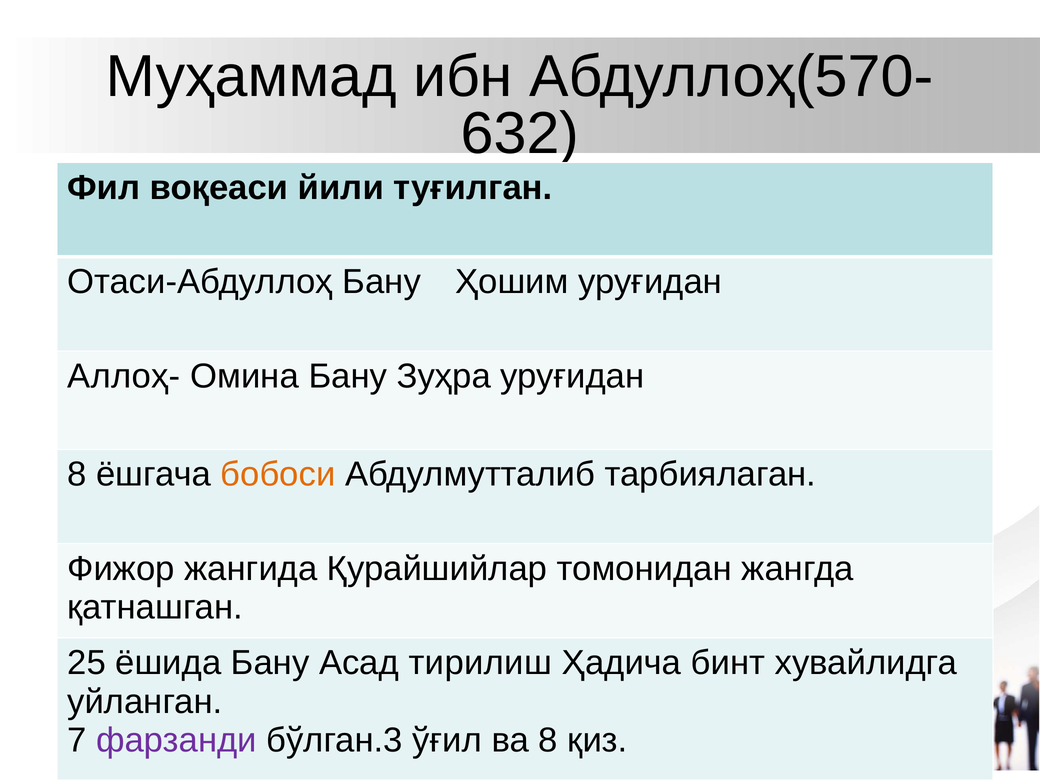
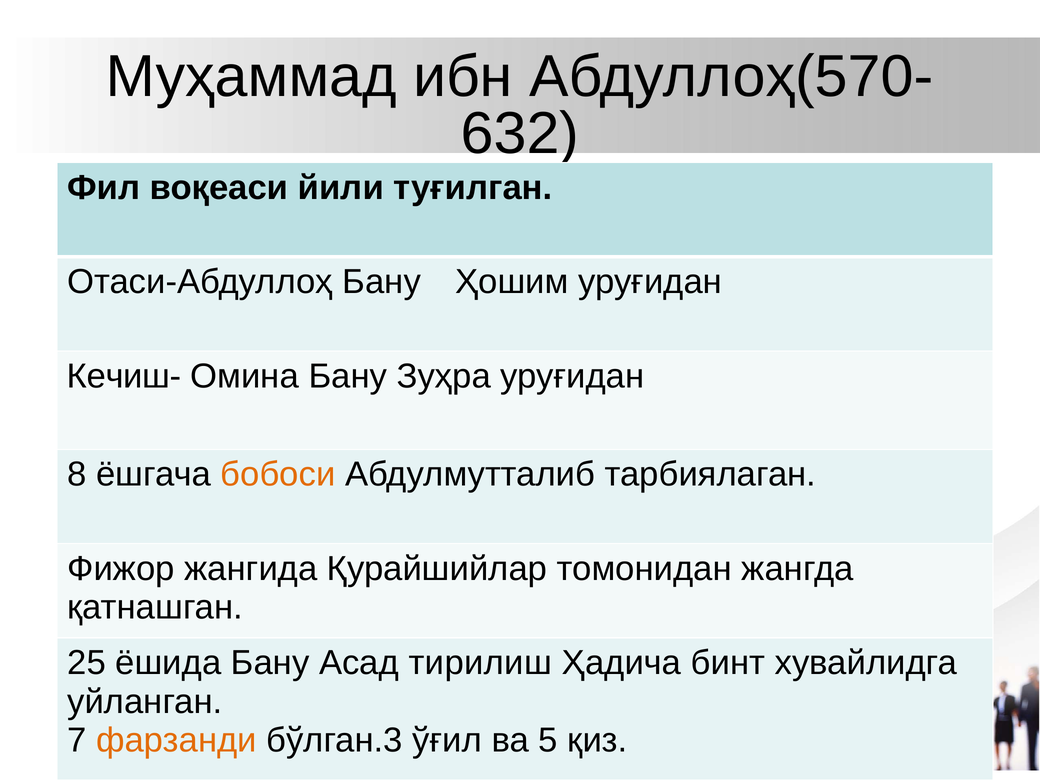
Аллоҳ-: Аллоҳ- -> Кечиш-
фарзанди colour: purple -> orange
ва 8: 8 -> 5
